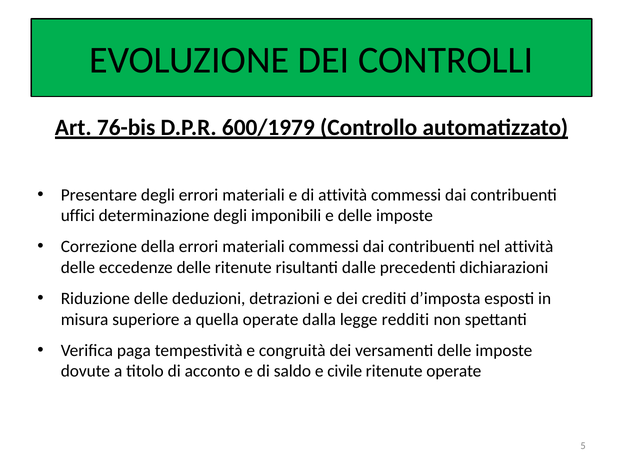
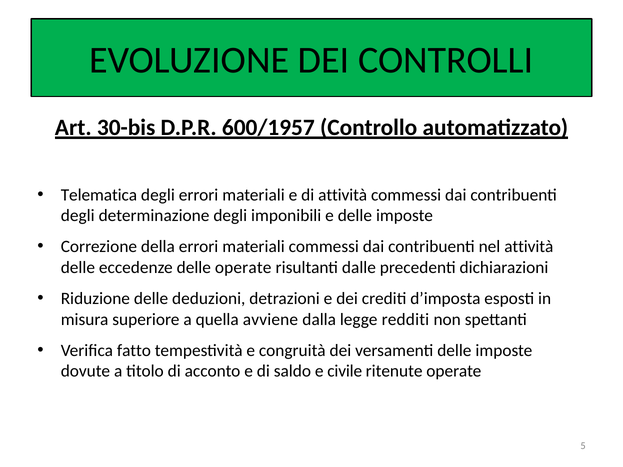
76-bis: 76-bis -> 30-bis
600/1979: 600/1979 -> 600/1957
Presentare: Presentare -> Telematica
uffici at (78, 216): uffici -> degli
delle ritenute: ritenute -> operate
quella operate: operate -> avviene
paga: paga -> fatto
